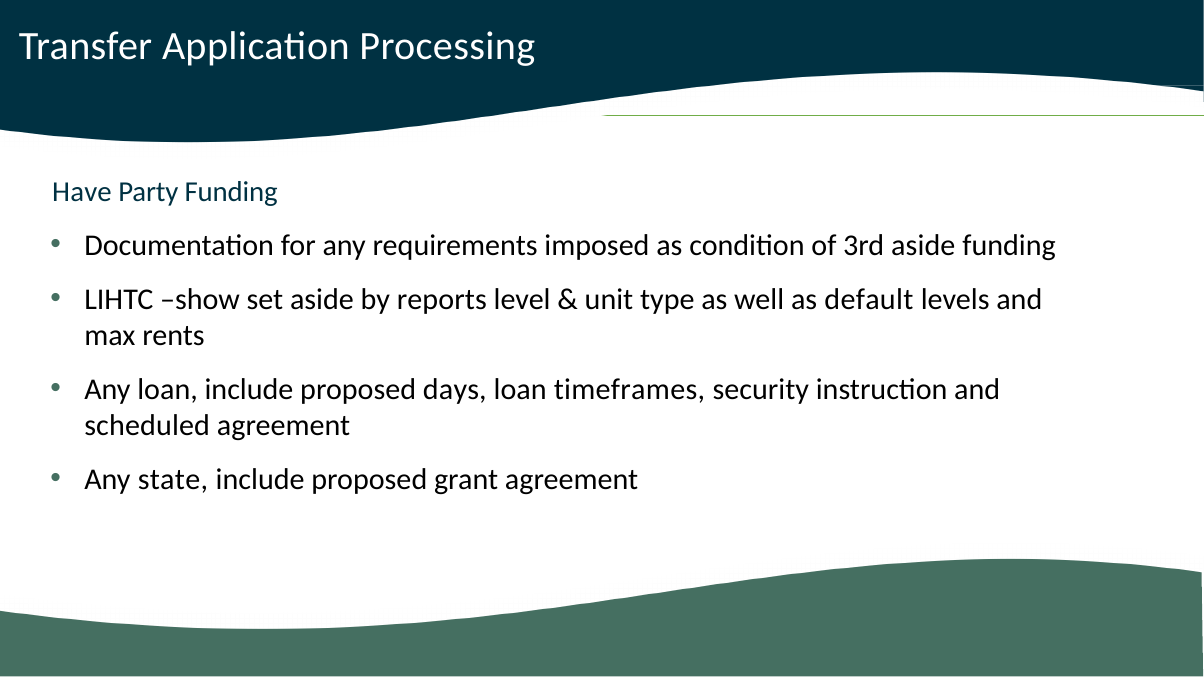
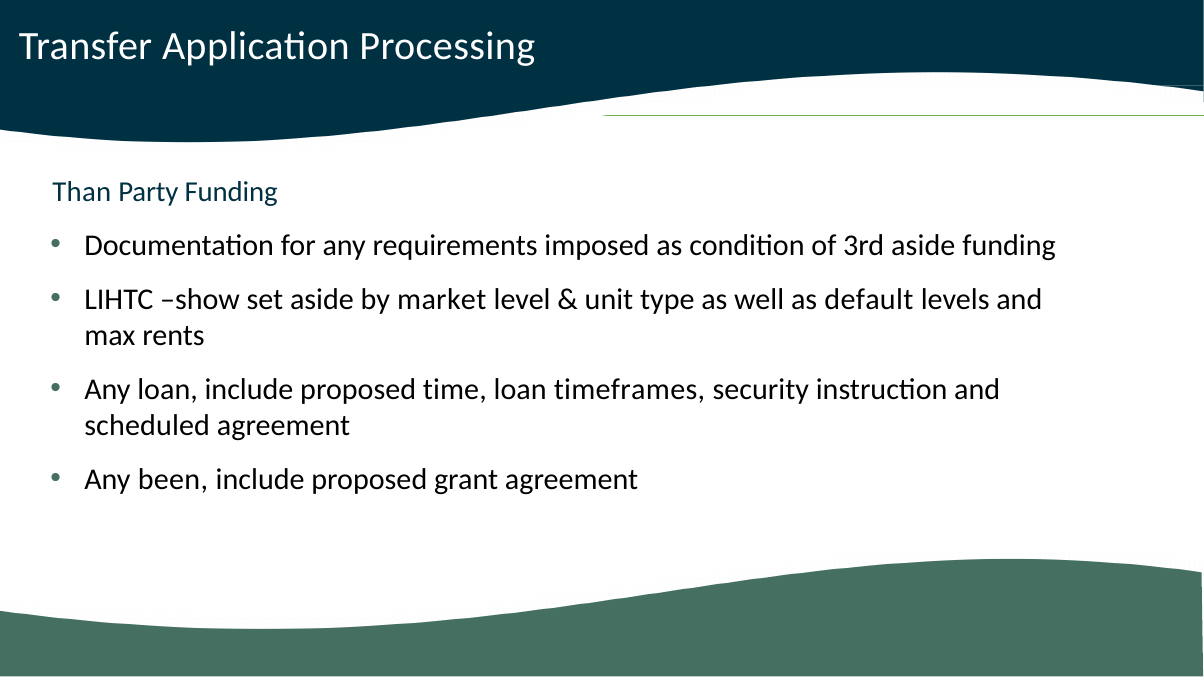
Have: Have -> Than
reports: reports -> market
days: days -> time
state: state -> been
